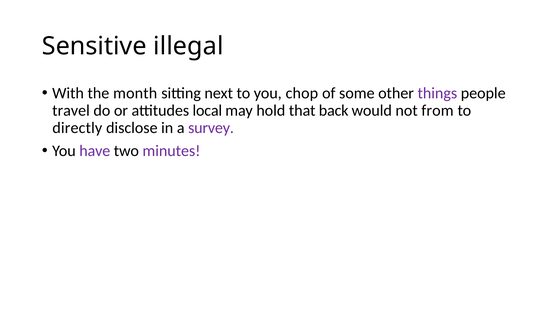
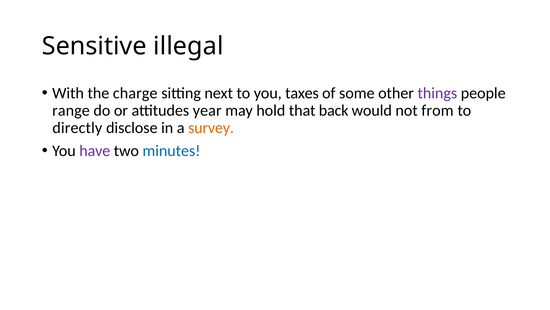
month: month -> charge
chop: chop -> taxes
travel: travel -> range
local: local -> year
survey colour: purple -> orange
minutes colour: purple -> blue
